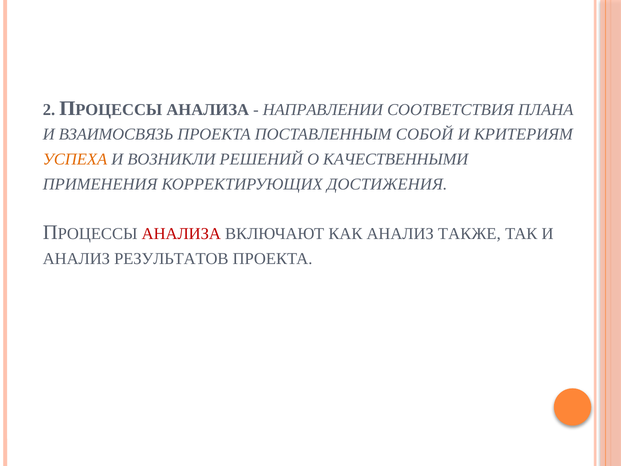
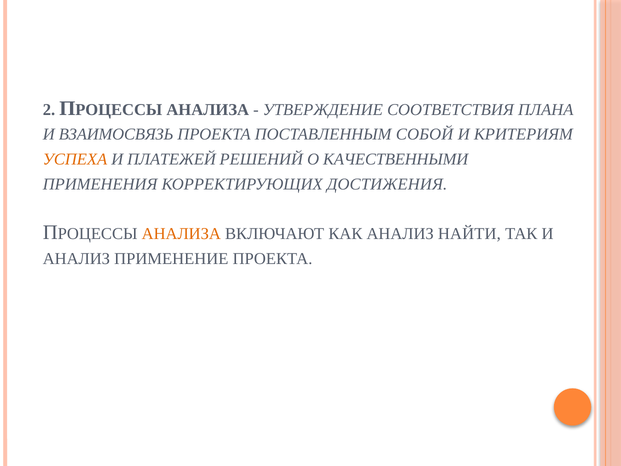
НАПРАВЛЕНИИ: НАПРАВЛЕНИИ -> УТВЕРЖДЕНИЕ
ВОЗНИКЛИ: ВОЗНИКЛИ -> ПЛАТЕЖЕЙ
АНАЛИЗА at (181, 234) colour: red -> orange
ТАКЖЕ: ТАКЖЕ -> НАЙТИ
РЕЗУЛЬТАТОВ: РЕЗУЛЬТАТОВ -> ПРИМЕНЕНИЕ
